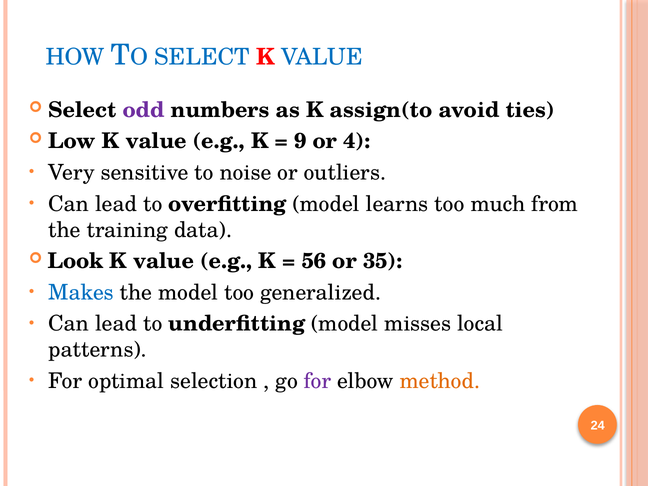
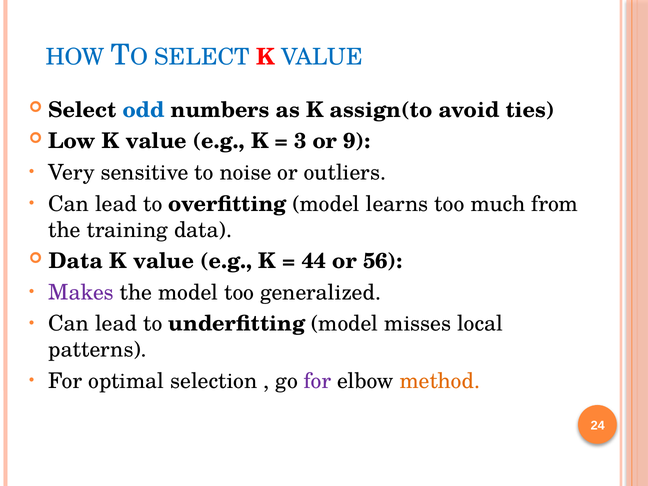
odd colour: purple -> blue
9: 9 -> 3
4: 4 -> 9
Look at (76, 261): Look -> Data
56: 56 -> 44
35: 35 -> 56
Makes colour: blue -> purple
